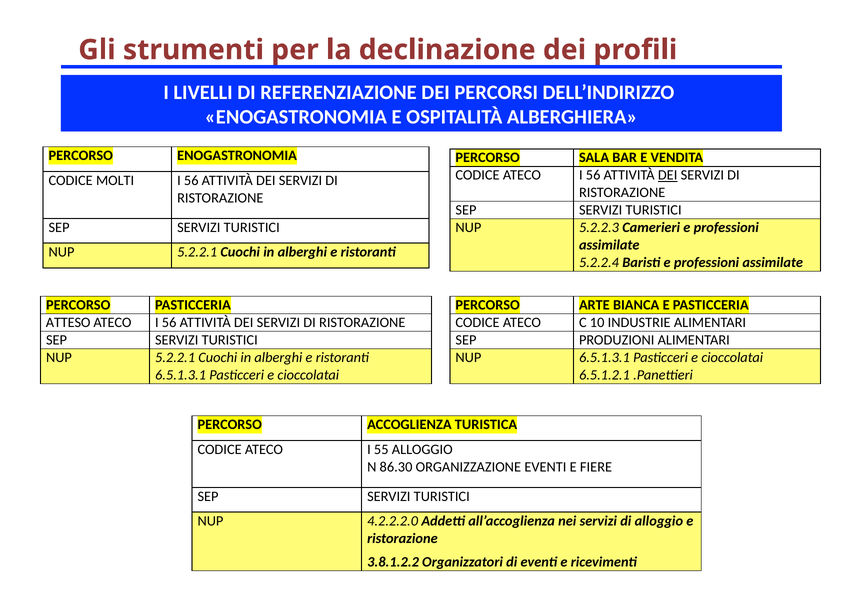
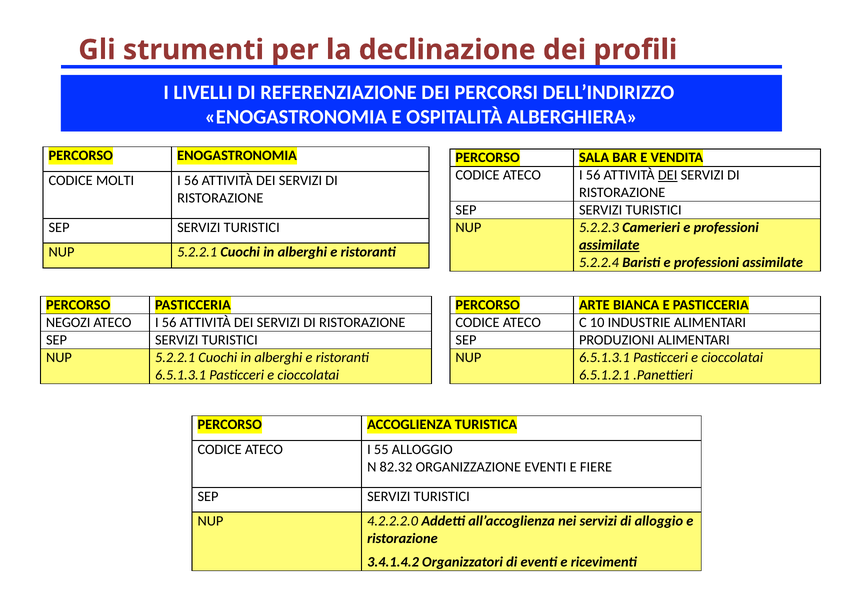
assimilate at (609, 245) underline: none -> present
ATTESO: ATTESO -> NEGOZI
86.30: 86.30 -> 82.32
3.8.1.2.2: 3.8.1.2.2 -> 3.4.1.4.2
